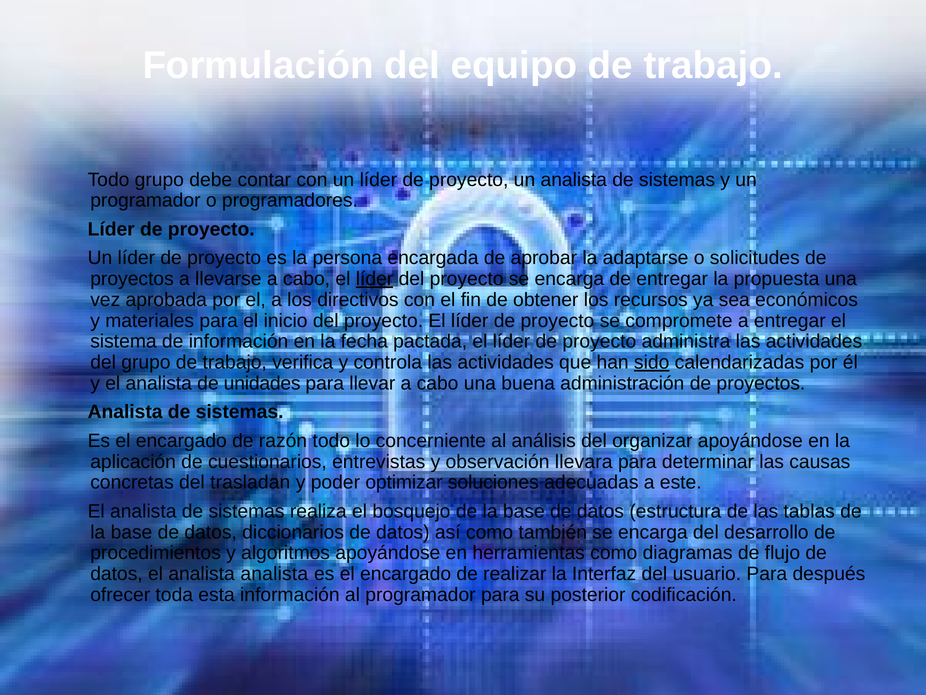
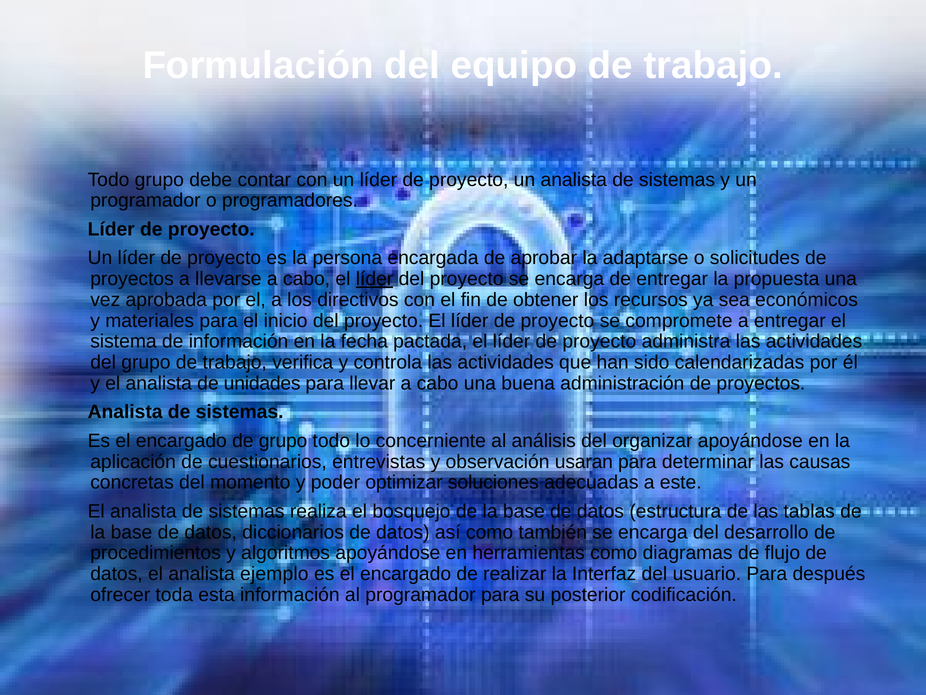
sido underline: present -> none
de razón: razón -> grupo
llevara: llevara -> usaran
trasladan: trasladan -> momento
analista analista: analista -> ejemplo
